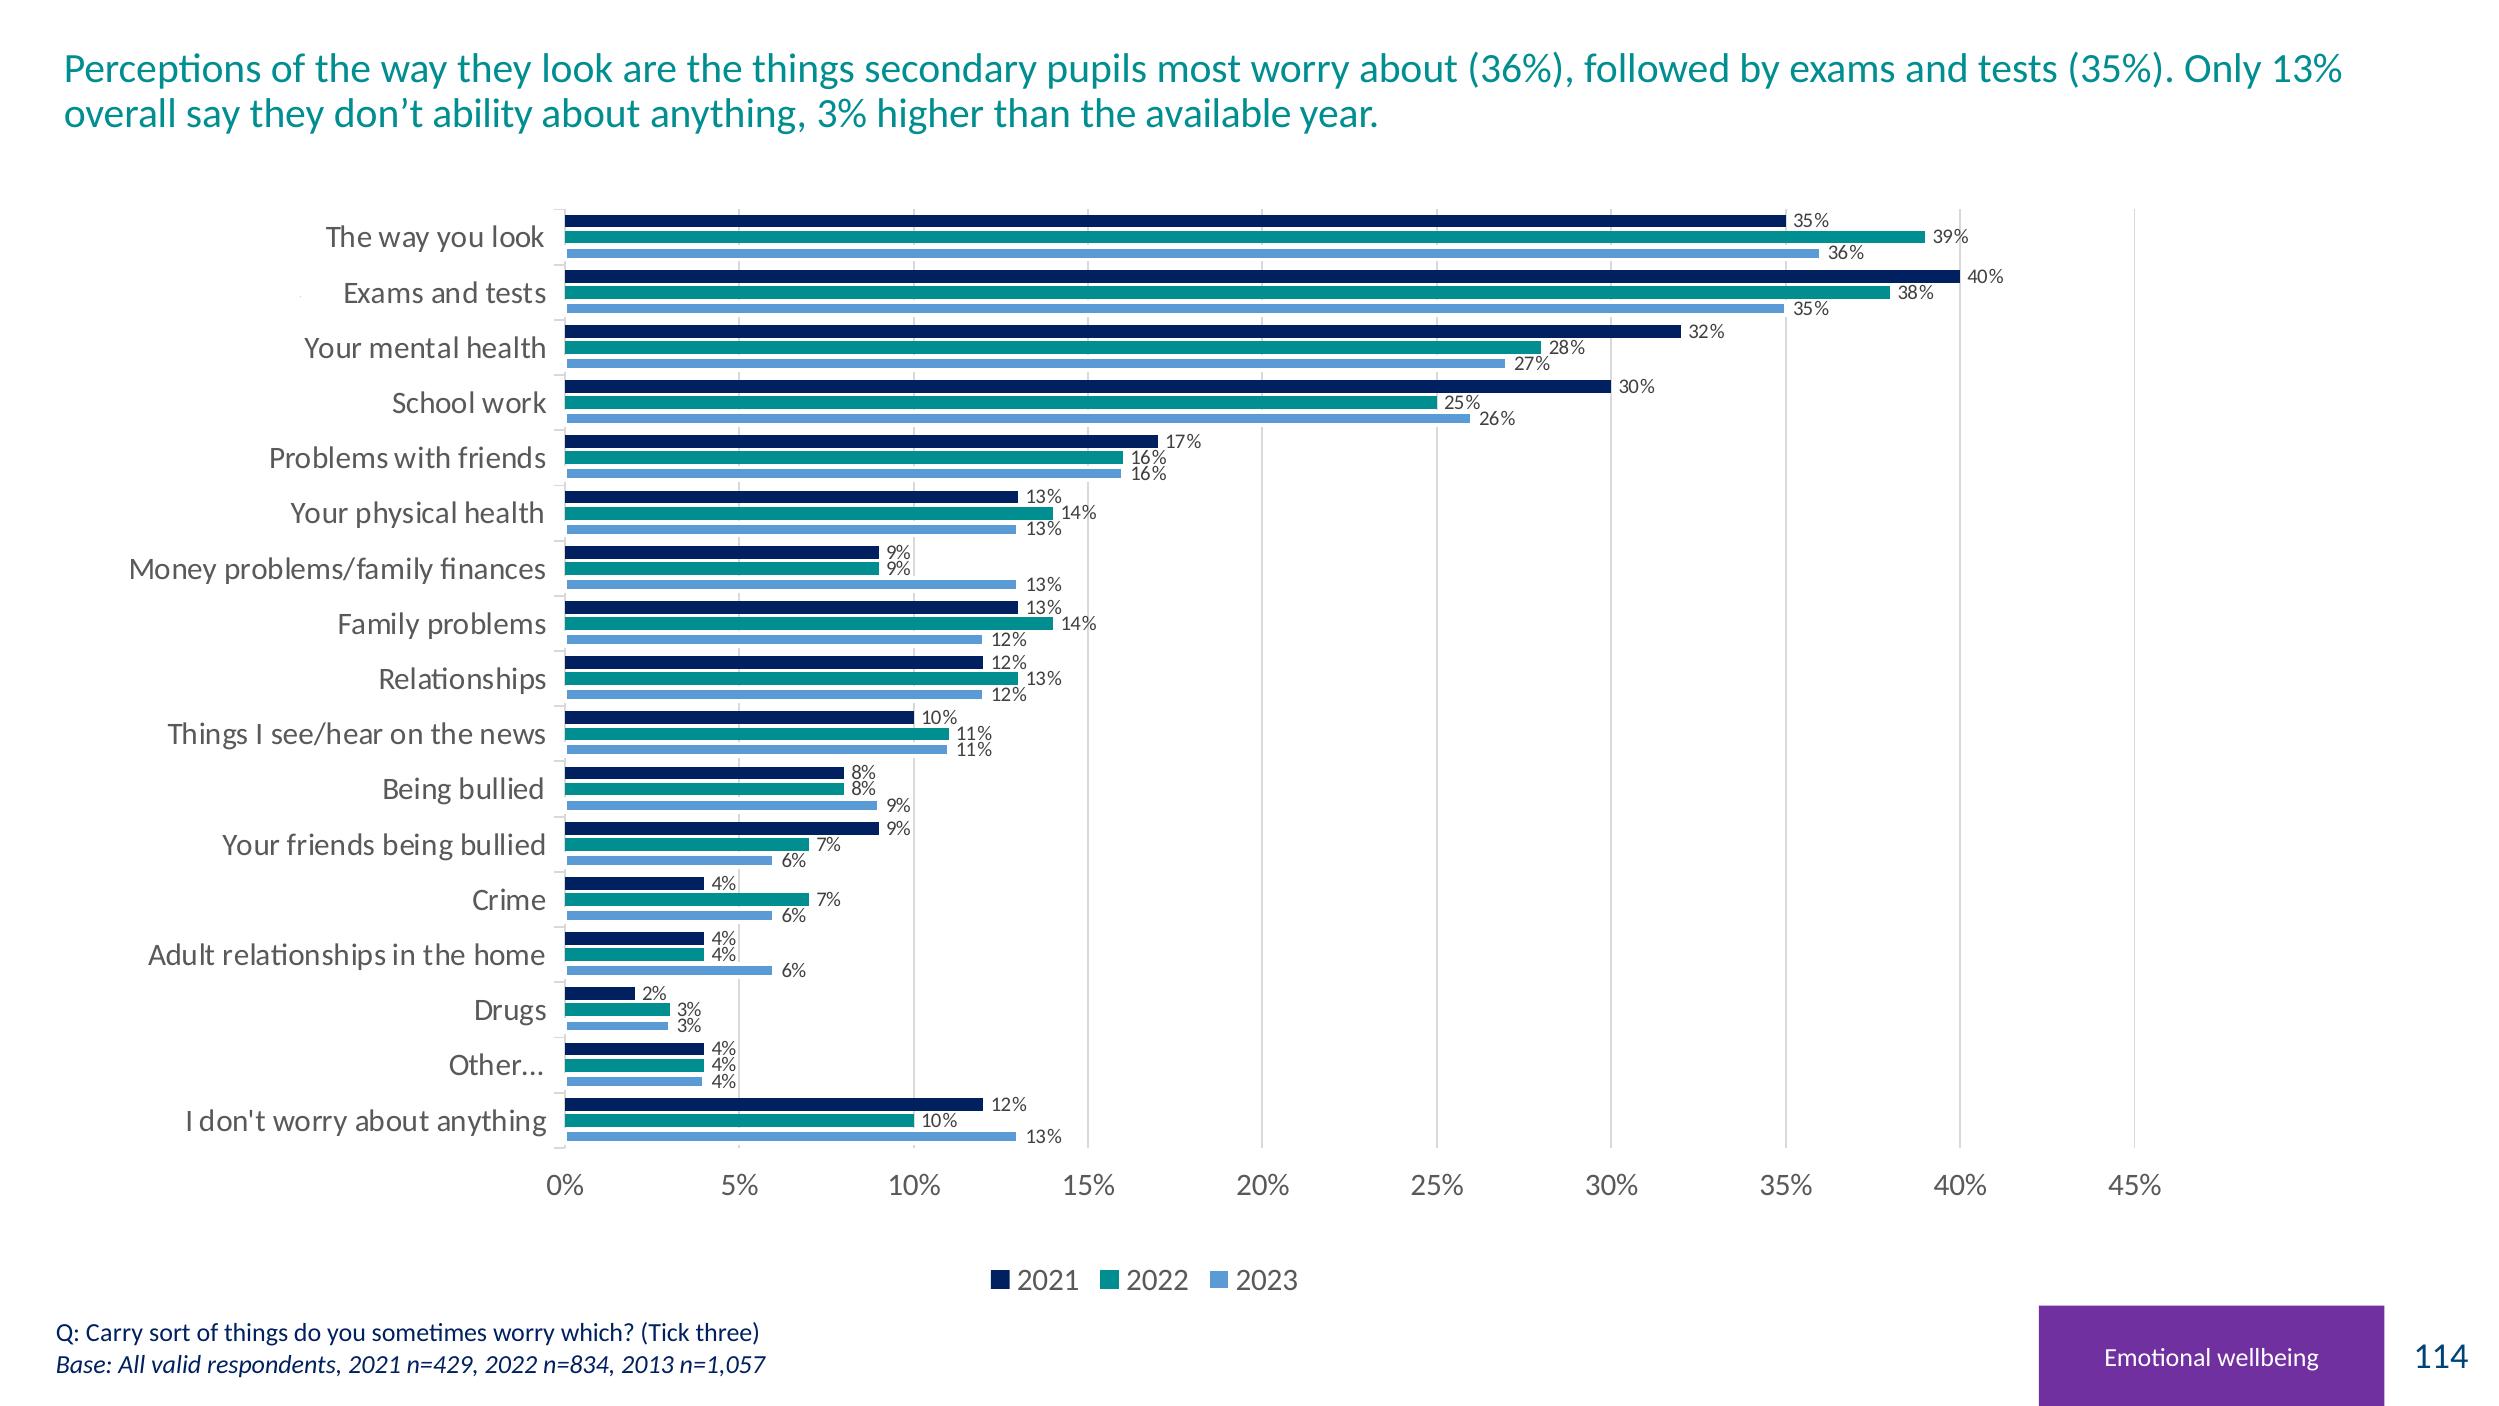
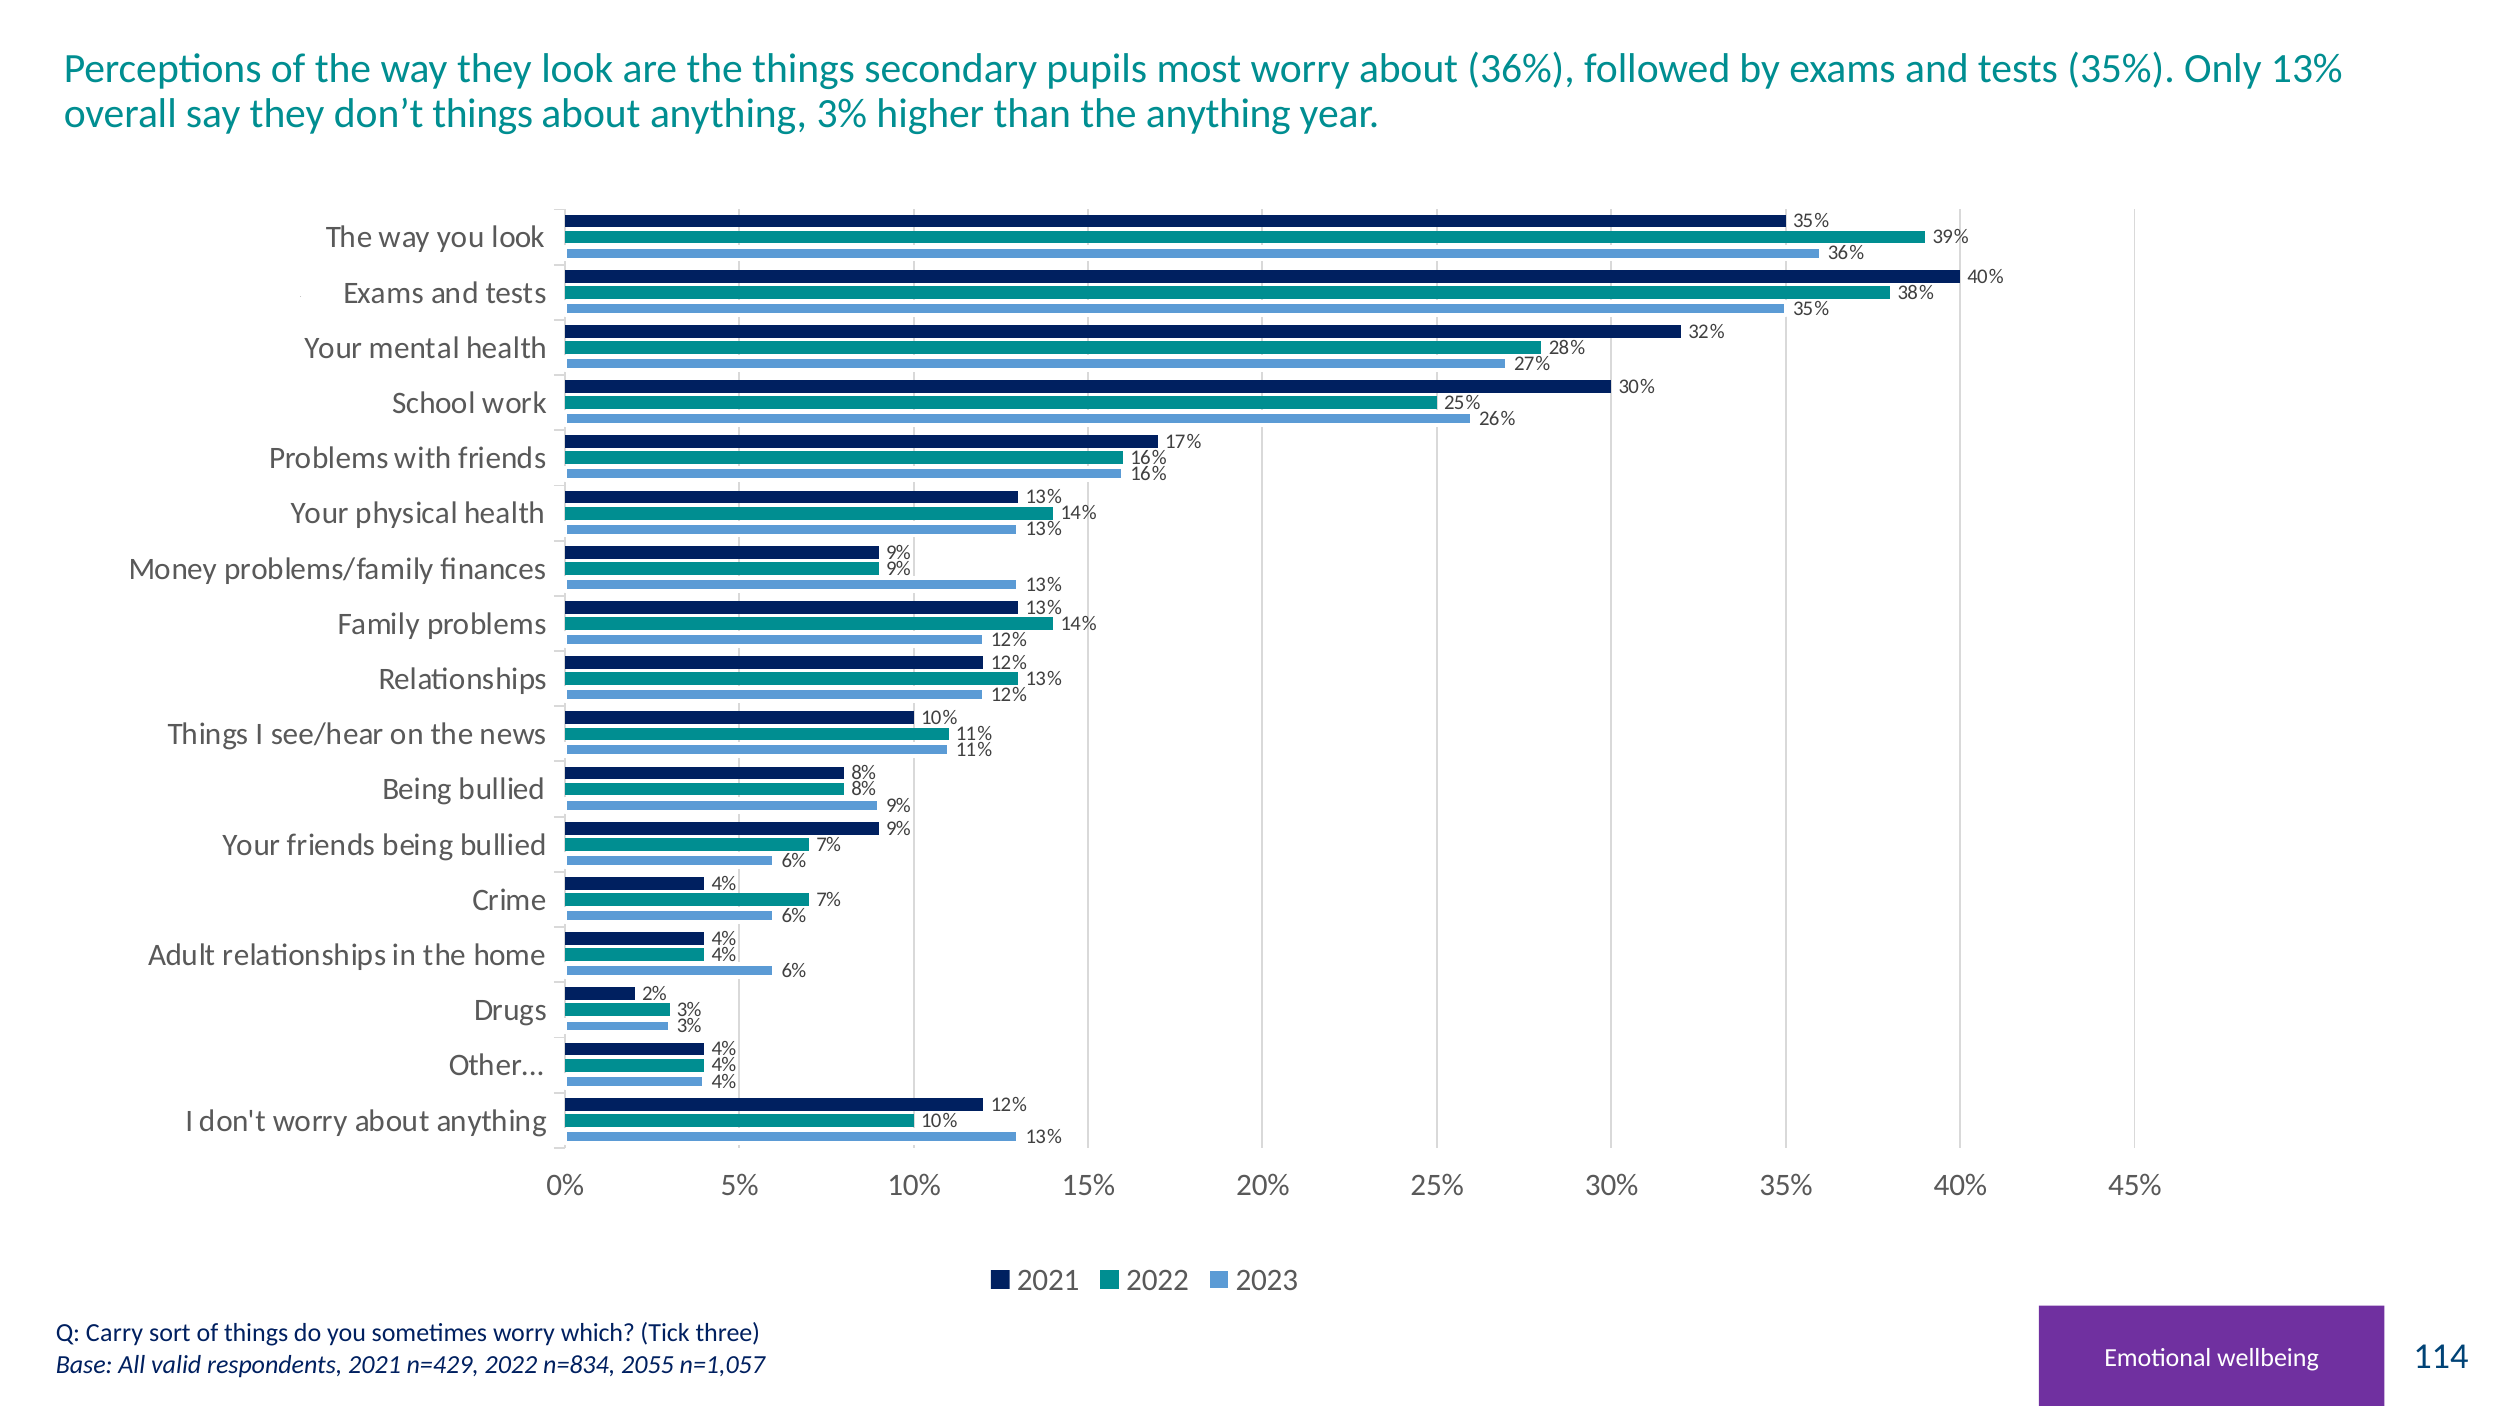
don’t ability: ability -> things
the available: available -> anything
2013: 2013 -> 2055
